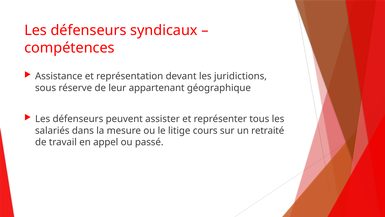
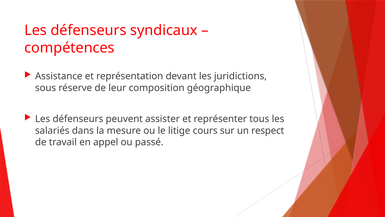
appartenant: appartenant -> composition
retraité: retraité -> respect
